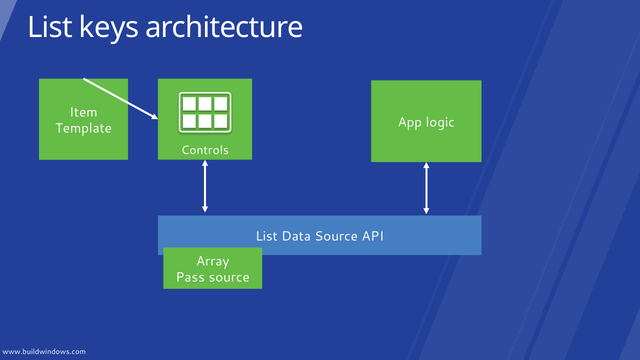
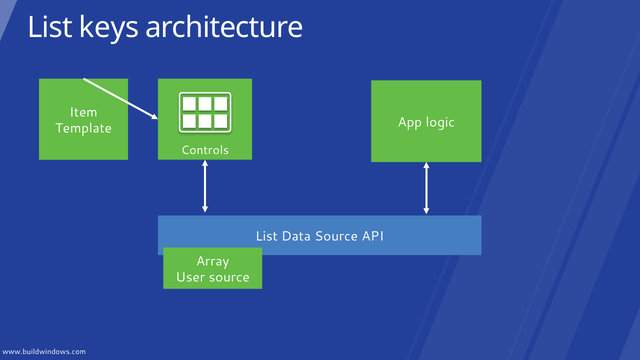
Pass: Pass -> User
